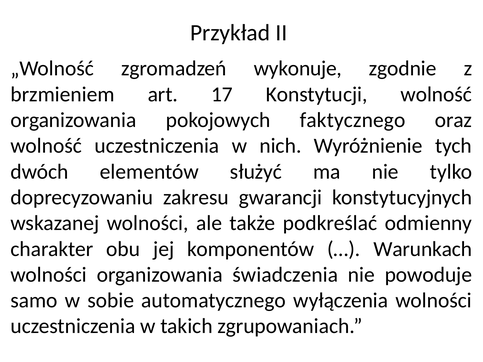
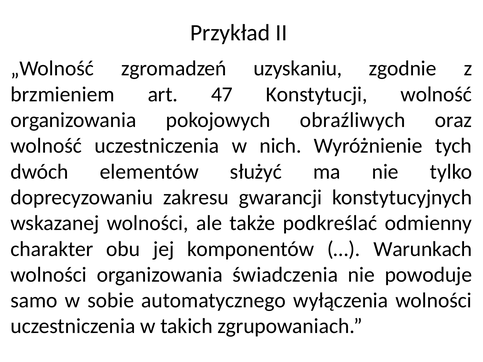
wykonuje: wykonuje -> uzyskaniu
17: 17 -> 47
faktycznego: faktycznego -> obraźliwych
